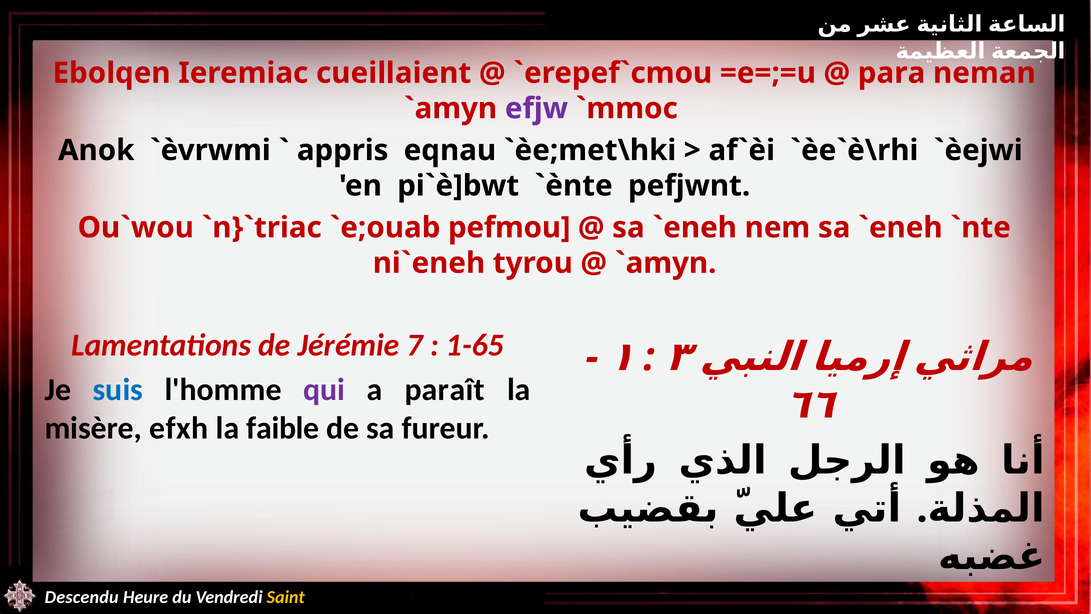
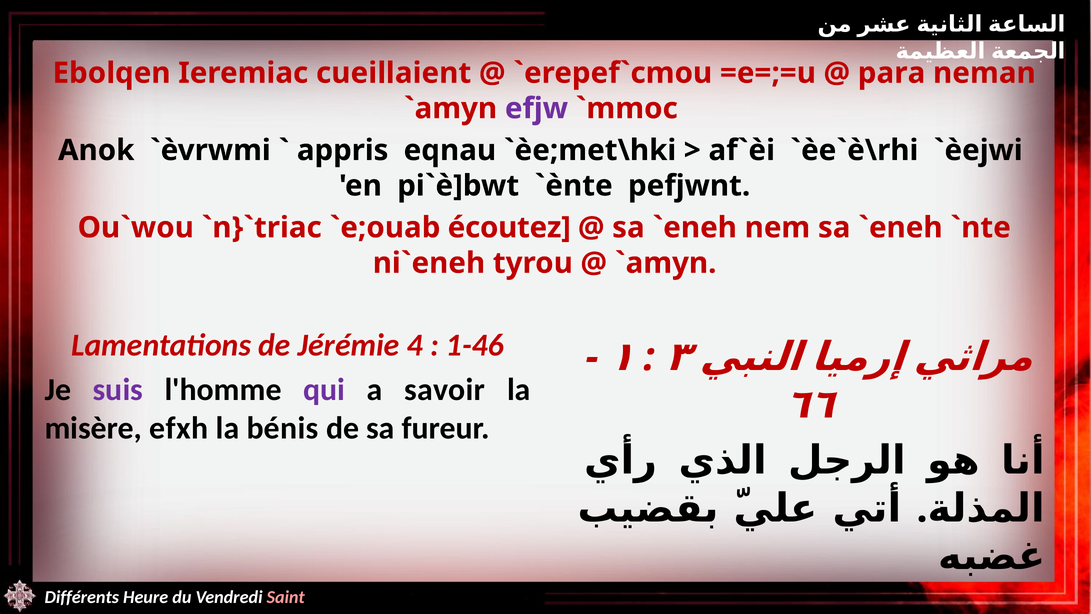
pefmou: pefmou -> écoutez
7: 7 -> 4
1-65: 1-65 -> 1-46
suis colour: blue -> purple
paraît: paraît -> savoir
faible: faible -> bénis
Descendu: Descendu -> Différents
Saint colour: yellow -> pink
